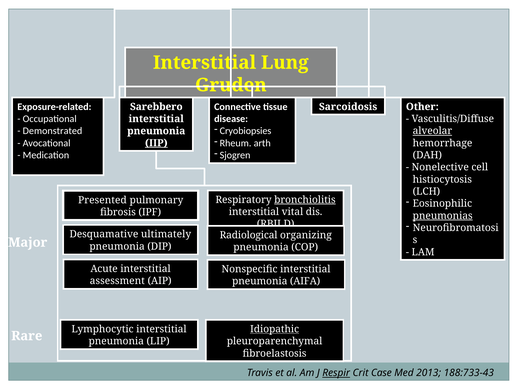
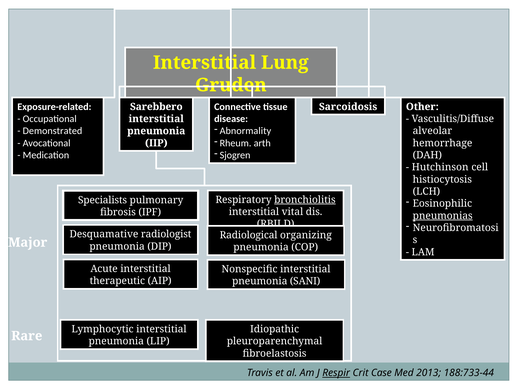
Cryobiopsies: Cryobiopsies -> Abnormality
alveolar underline: present -> none
IIP underline: present -> none
Nonelective: Nonelective -> Hutchinson
Presented: Presented -> Specialists
ultimately: ultimately -> radiologist
assessment: assessment -> therapeutic
AIFA: AIFA -> SANI
Idiopathic underline: present -> none
188:733-43: 188:733-43 -> 188:733-44
